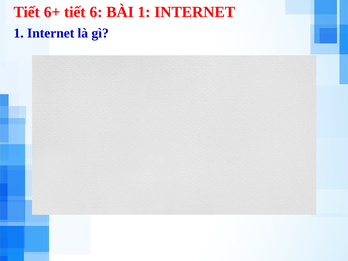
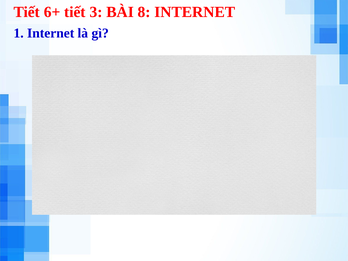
6: 6 -> 3
BÀI 1: 1 -> 8
